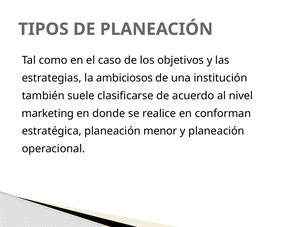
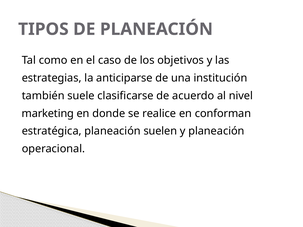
ambiciosos: ambiciosos -> anticiparse
menor: menor -> suelen
